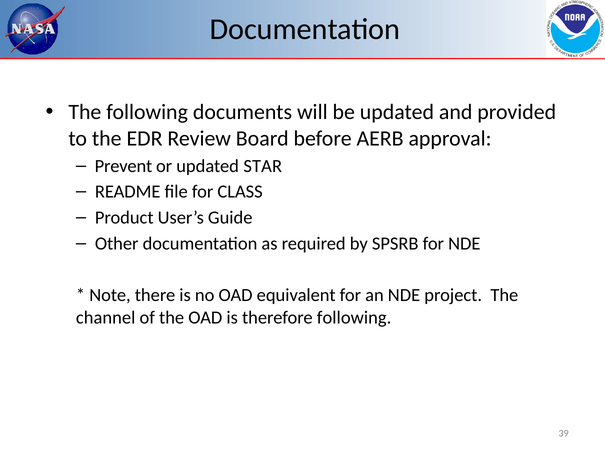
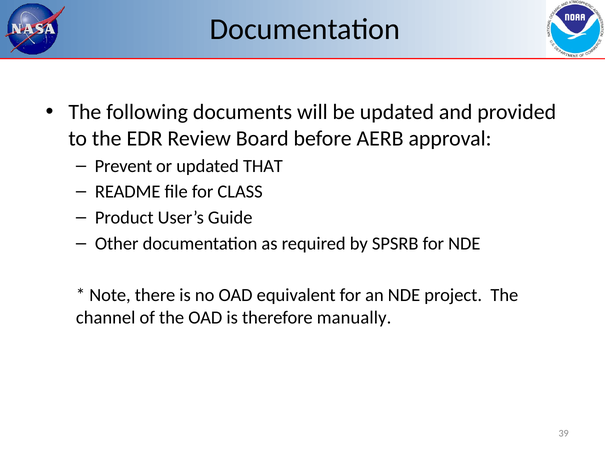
STAR: STAR -> THAT
therefore following: following -> manually
